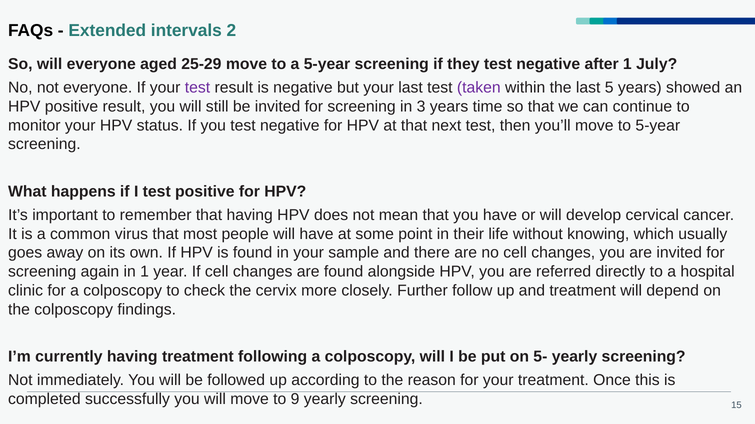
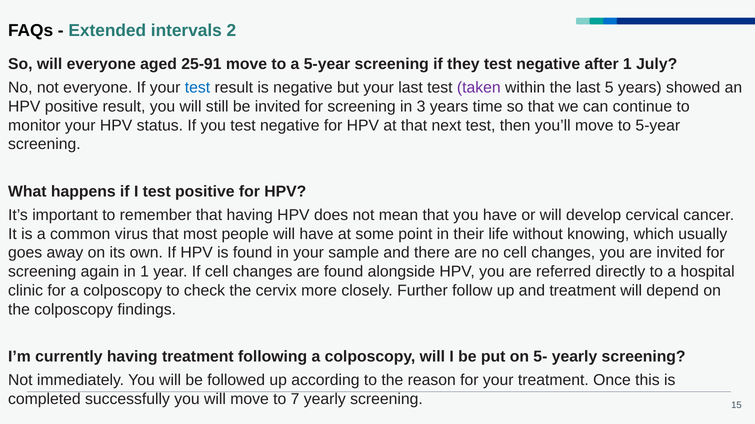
25-29: 25-29 -> 25-91
test at (198, 88) colour: purple -> blue
9: 9 -> 7
